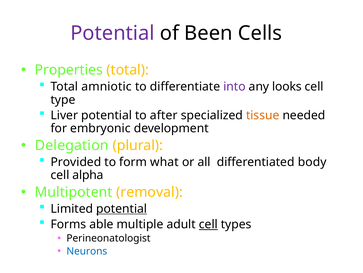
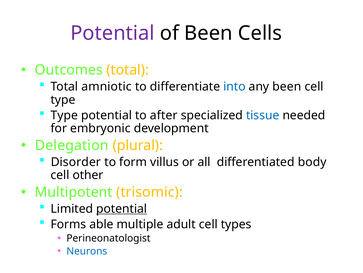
Properties: Properties -> Outcomes
into colour: purple -> blue
any looks: looks -> been
Liver at (64, 115): Liver -> Type
tissue colour: orange -> blue
Provided: Provided -> Disorder
what: what -> villus
alpha: alpha -> other
removal: removal -> trisomic
cell at (208, 224) underline: present -> none
